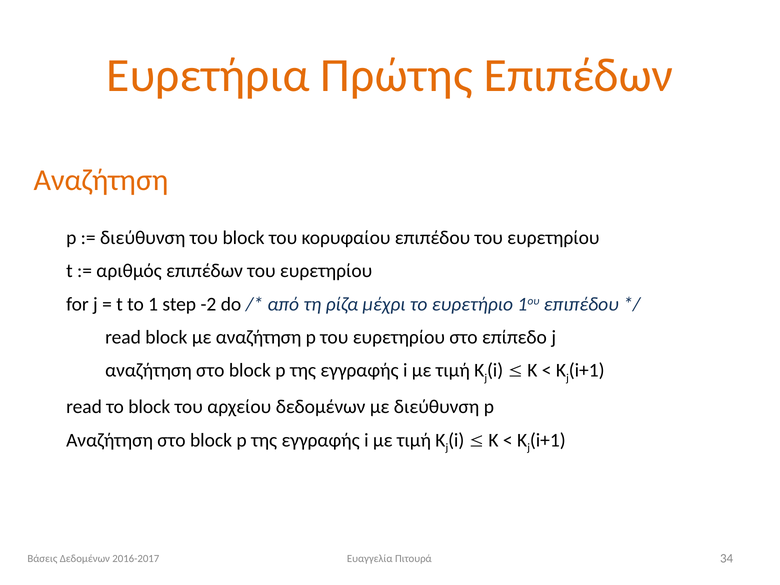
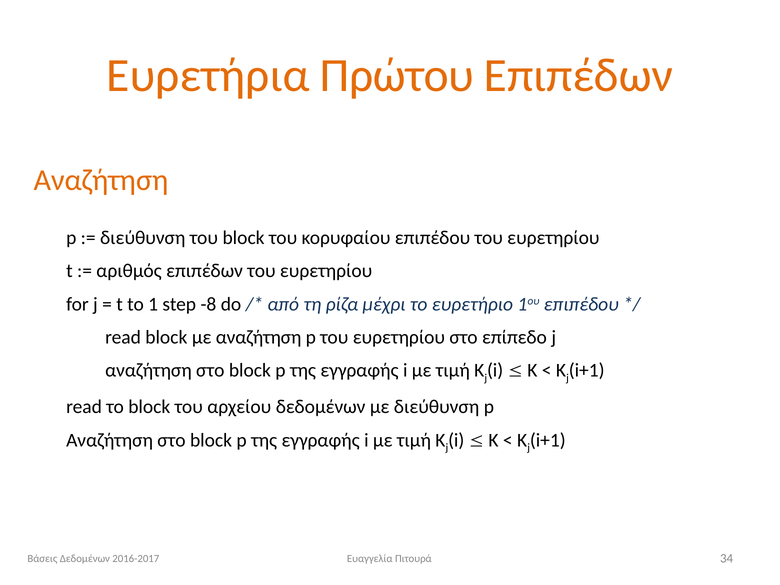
Πρώτης: Πρώτης -> Πρώτου
-2: -2 -> -8
